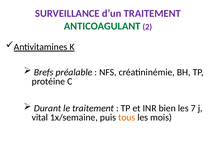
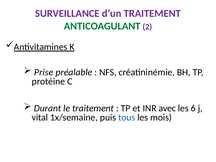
Brefs: Brefs -> Prise
bien: bien -> avec
7: 7 -> 6
tous colour: orange -> blue
